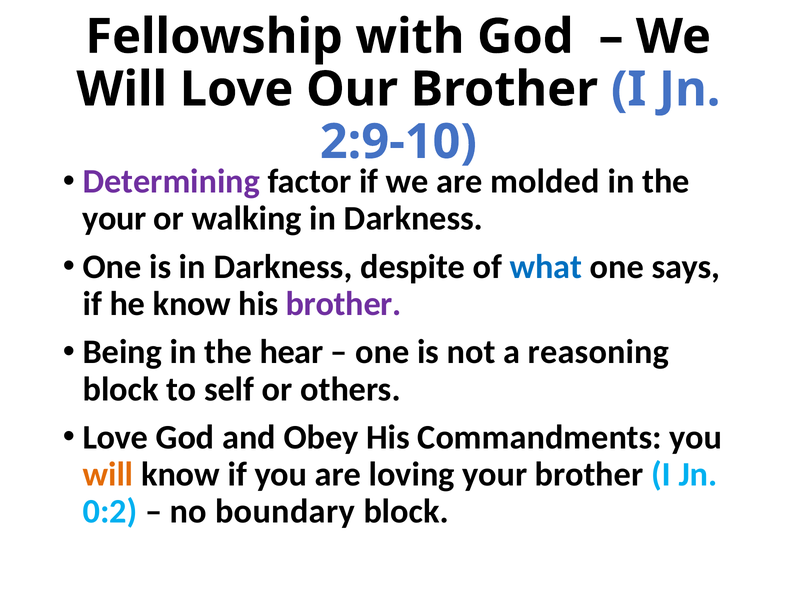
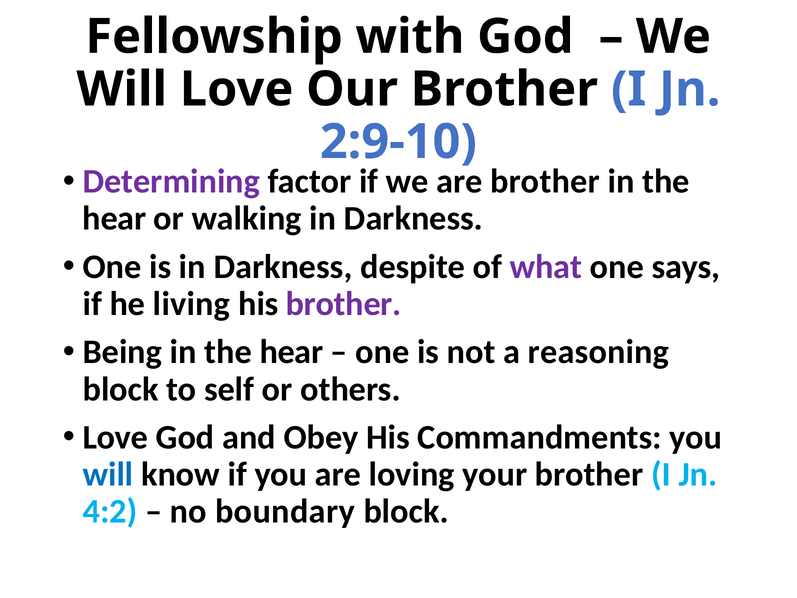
molded at (545, 181): molded -> brother
your at (114, 219): your -> hear
what colour: blue -> purple
he know: know -> living
will at (108, 474) colour: orange -> blue
0:2: 0:2 -> 4:2
